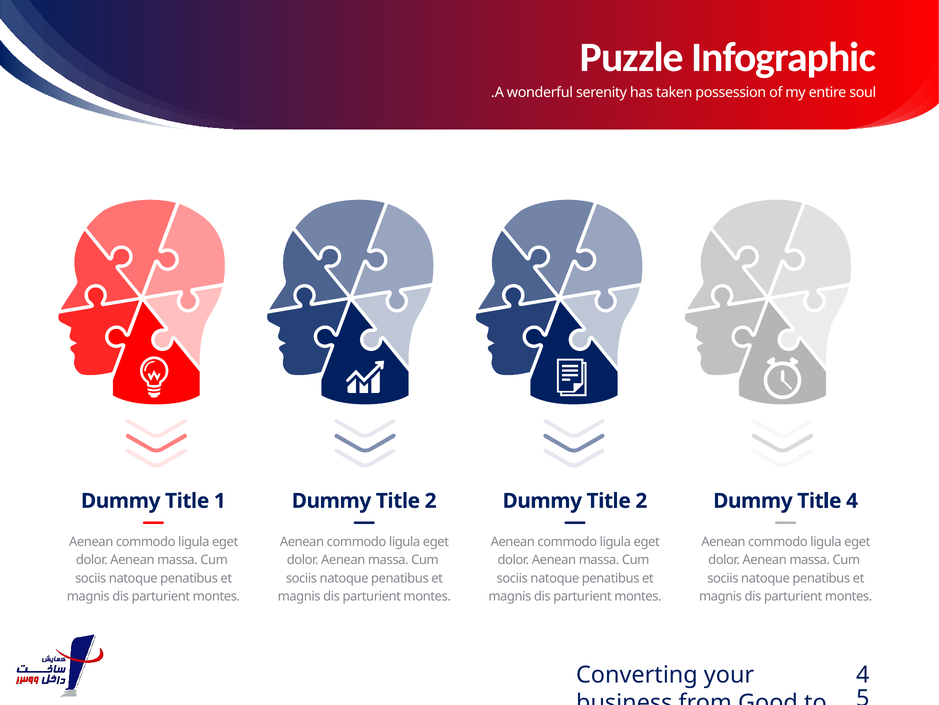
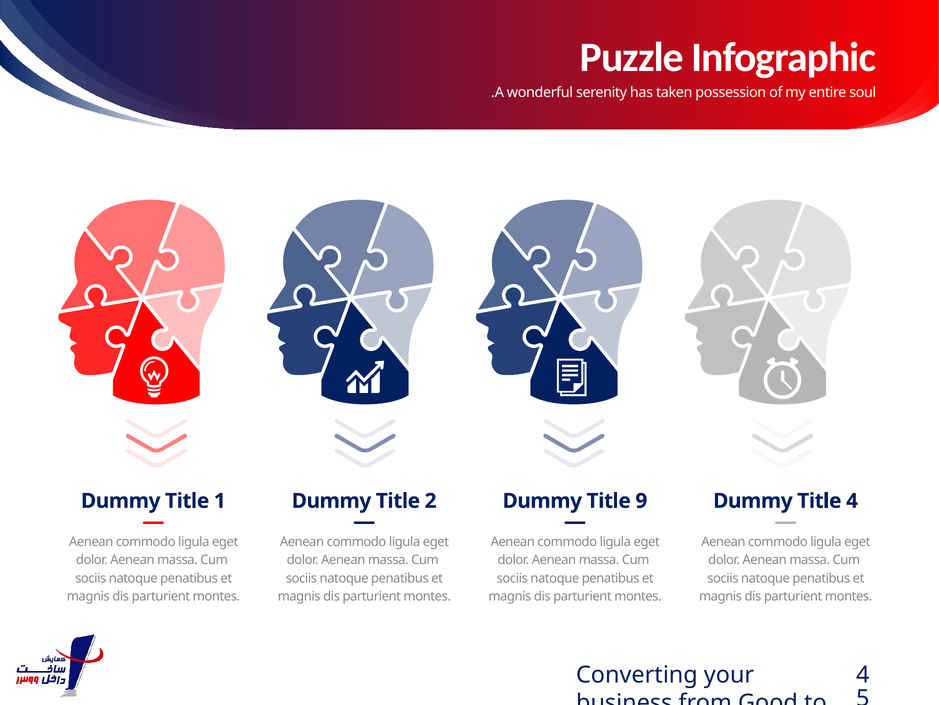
2 at (641, 500): 2 -> 9
